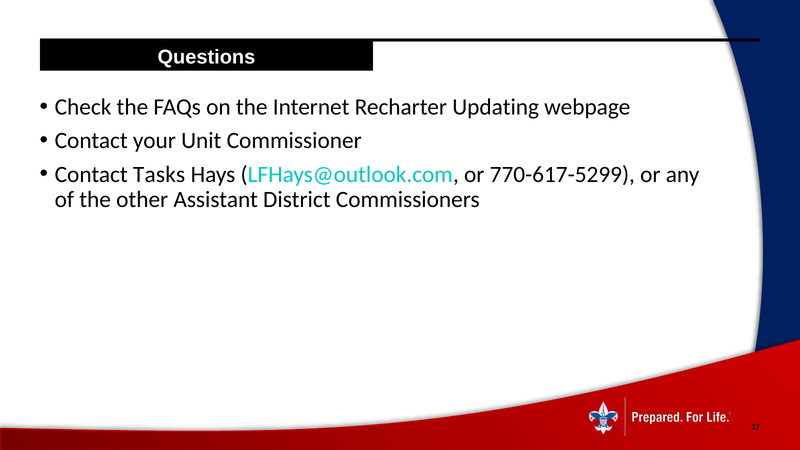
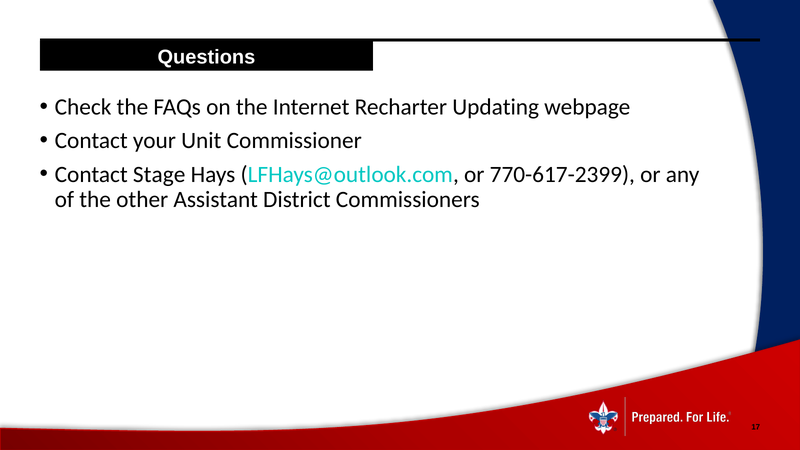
Tasks: Tasks -> Stage
770-617-5299: 770-617-5299 -> 770-617-2399
